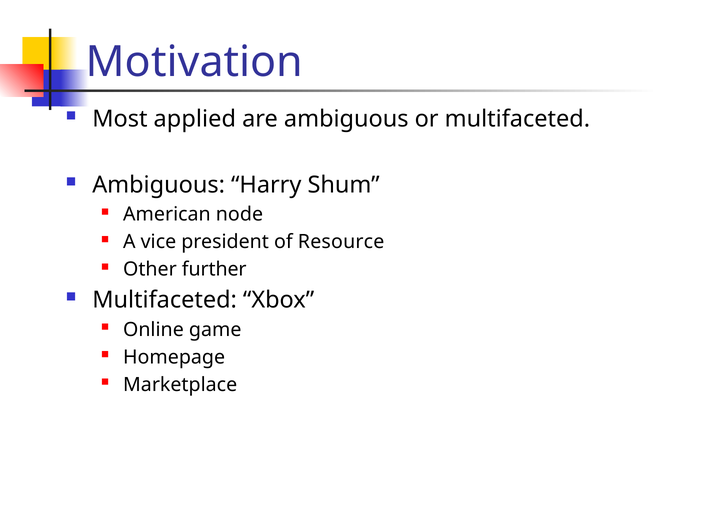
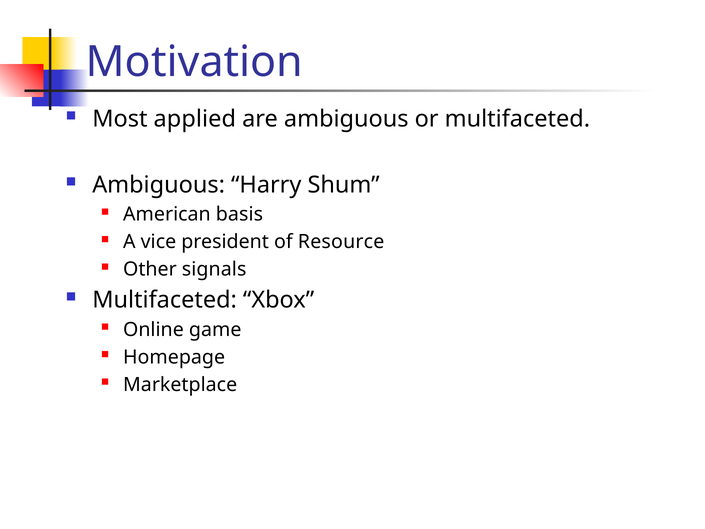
node: node -> basis
further: further -> signals
